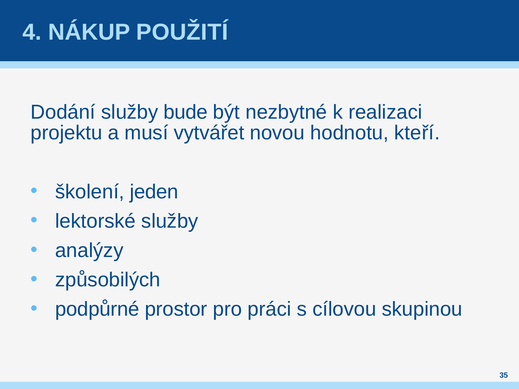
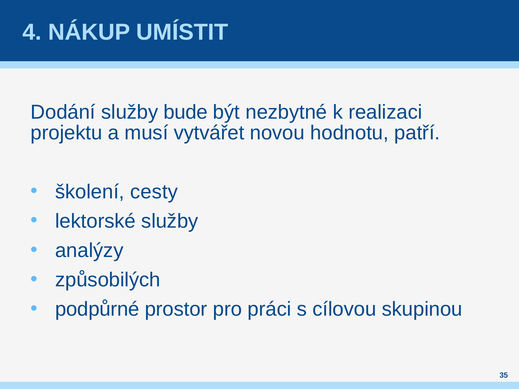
POUŽITÍ: POUŽITÍ -> UMÍSTIT
kteří: kteří -> patří
jeden: jeden -> cesty
